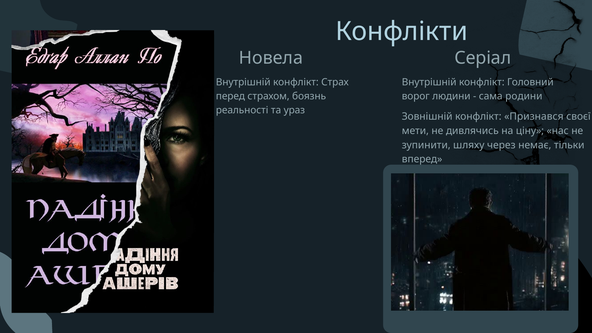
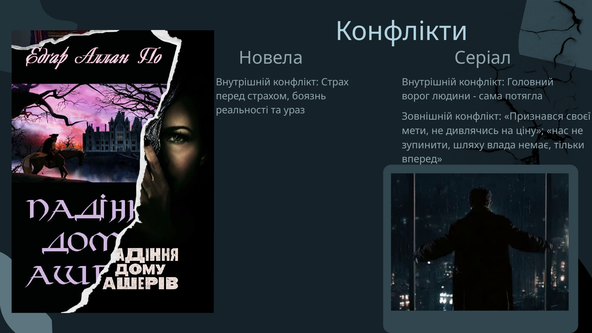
родини: родини -> потягла
через: через -> влада
